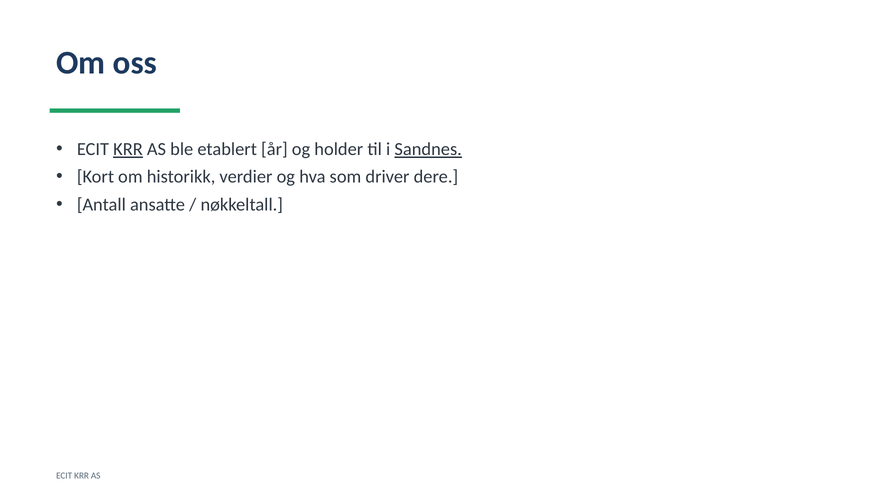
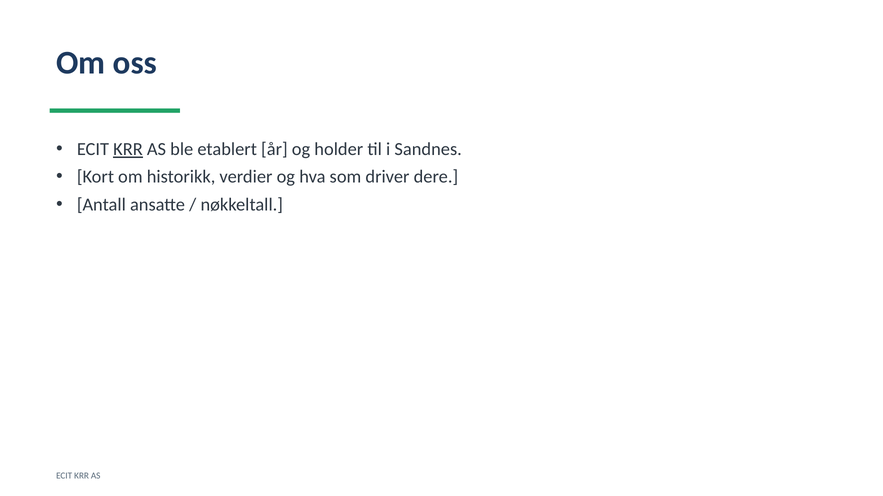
Sandnes underline: present -> none
